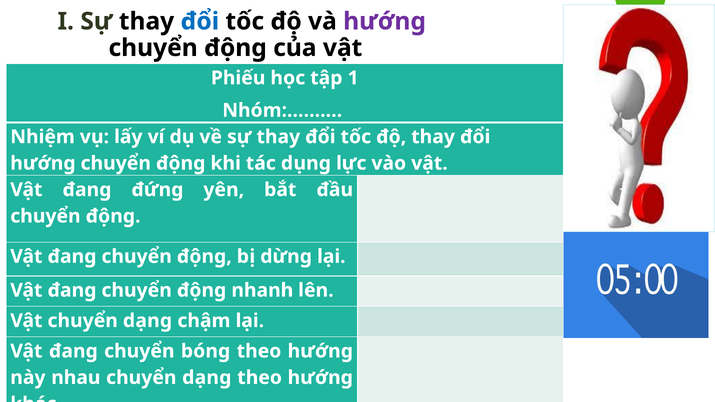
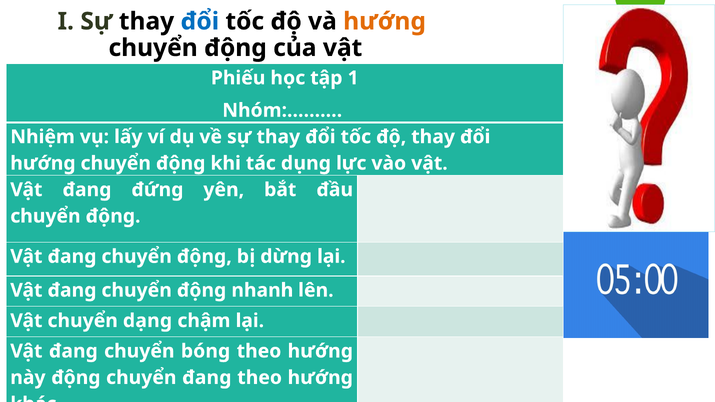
hướng at (385, 21) colour: purple -> orange
này nhau: nhau -> động
dạng at (207, 378): dạng -> đang
